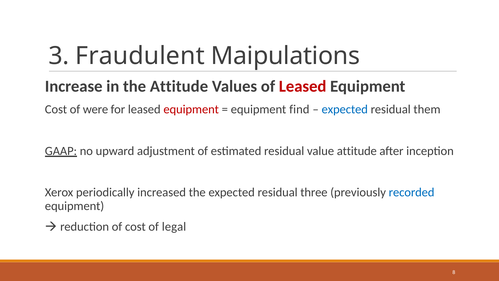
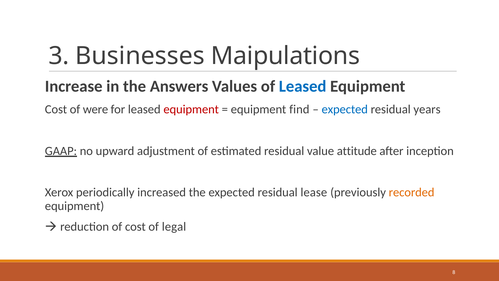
Fraudulent: Fraudulent -> Businesses
the Attitude: Attitude -> Answers
Leased at (303, 86) colour: red -> blue
them: them -> years
three: three -> lease
recorded colour: blue -> orange
